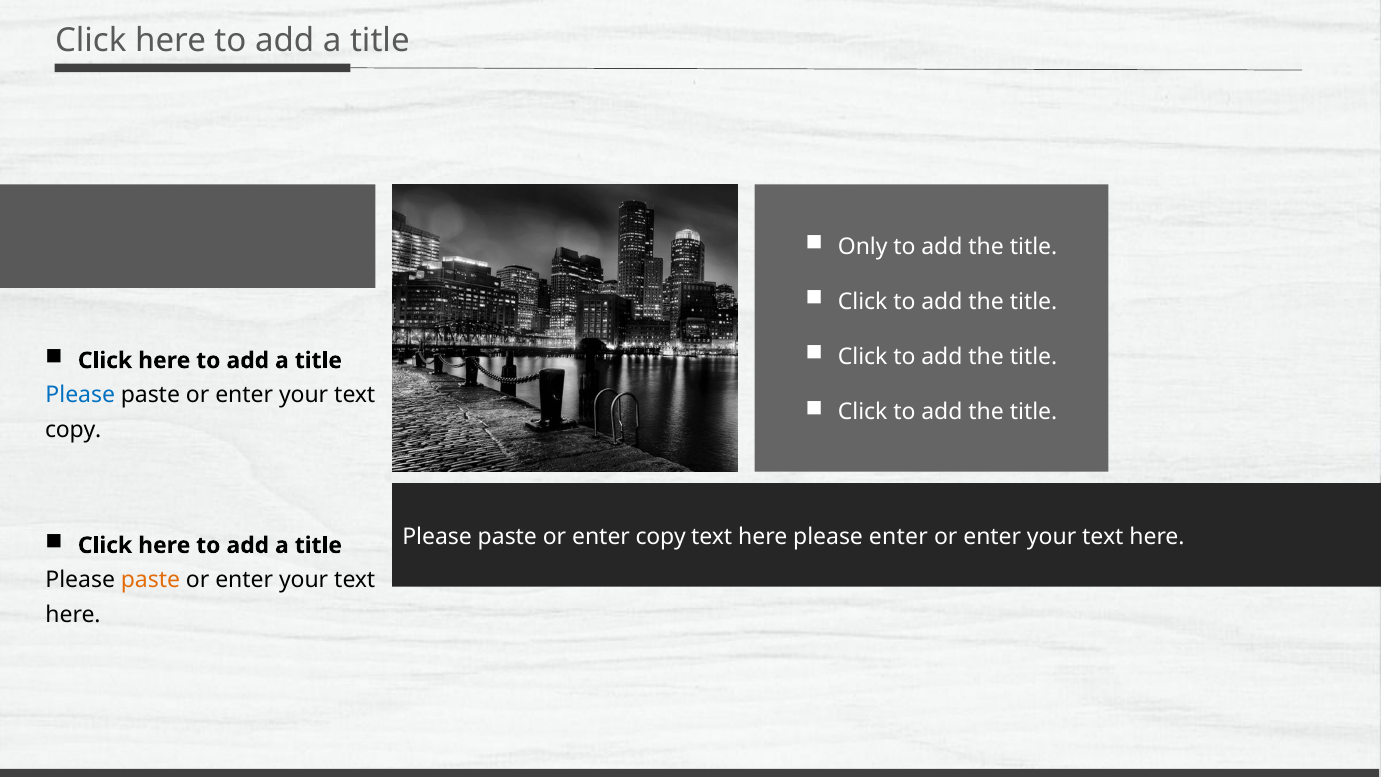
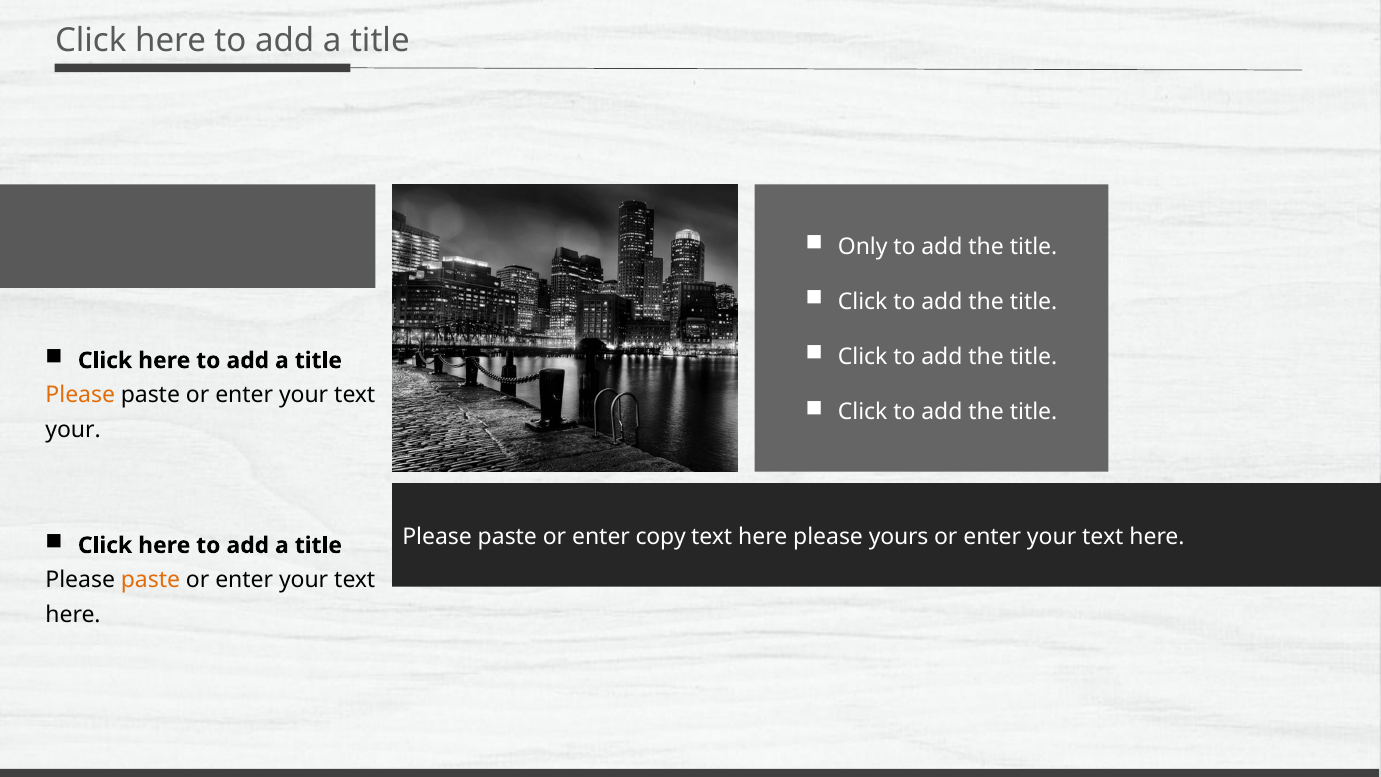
Please at (80, 395) colour: blue -> orange
copy at (73, 429): copy -> your
please enter: enter -> yours
